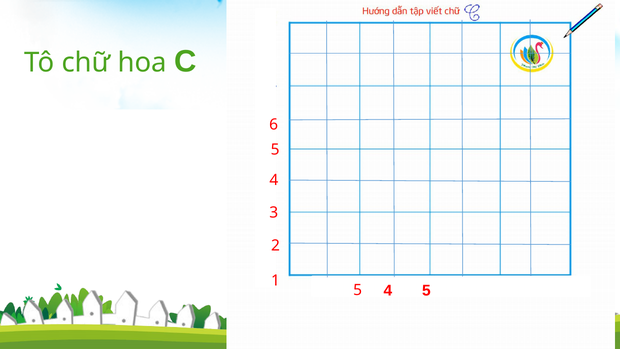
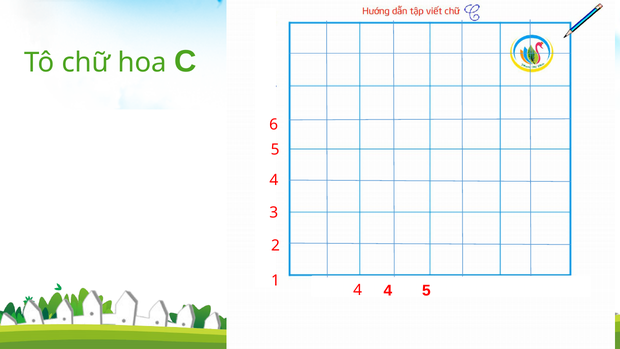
5 at (358, 290): 5 -> 4
